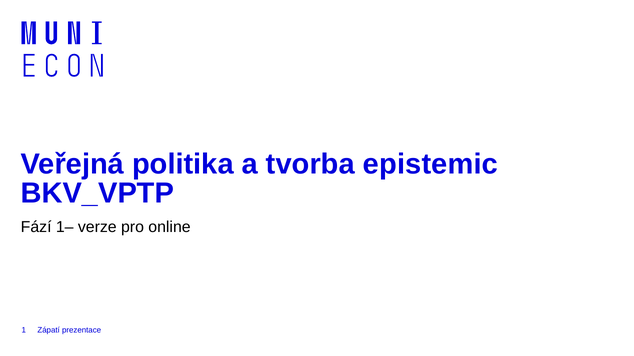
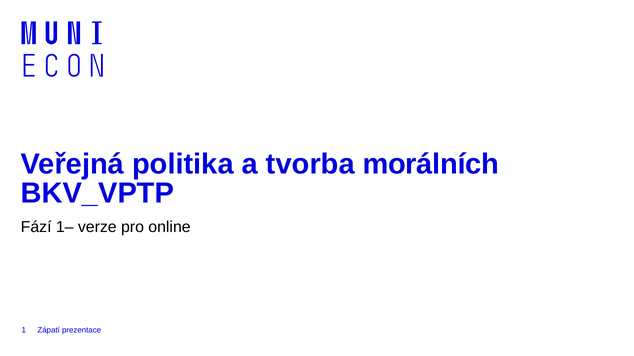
epistemic: epistemic -> morálních
